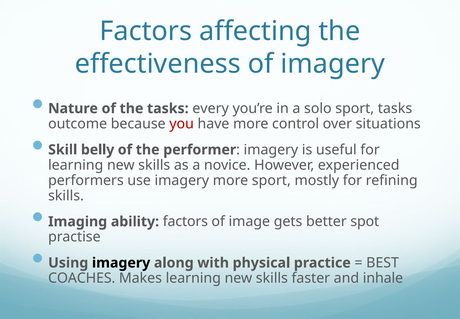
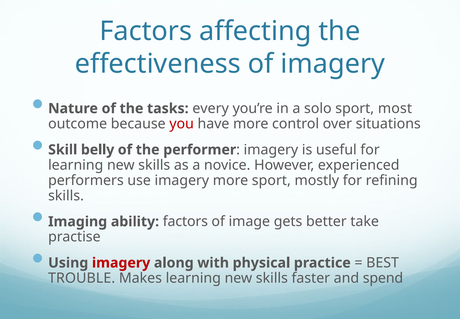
sport tasks: tasks -> most
spot: spot -> take
imagery at (121, 262) colour: black -> red
COACHES: COACHES -> TROUBLE
inhale: inhale -> spend
